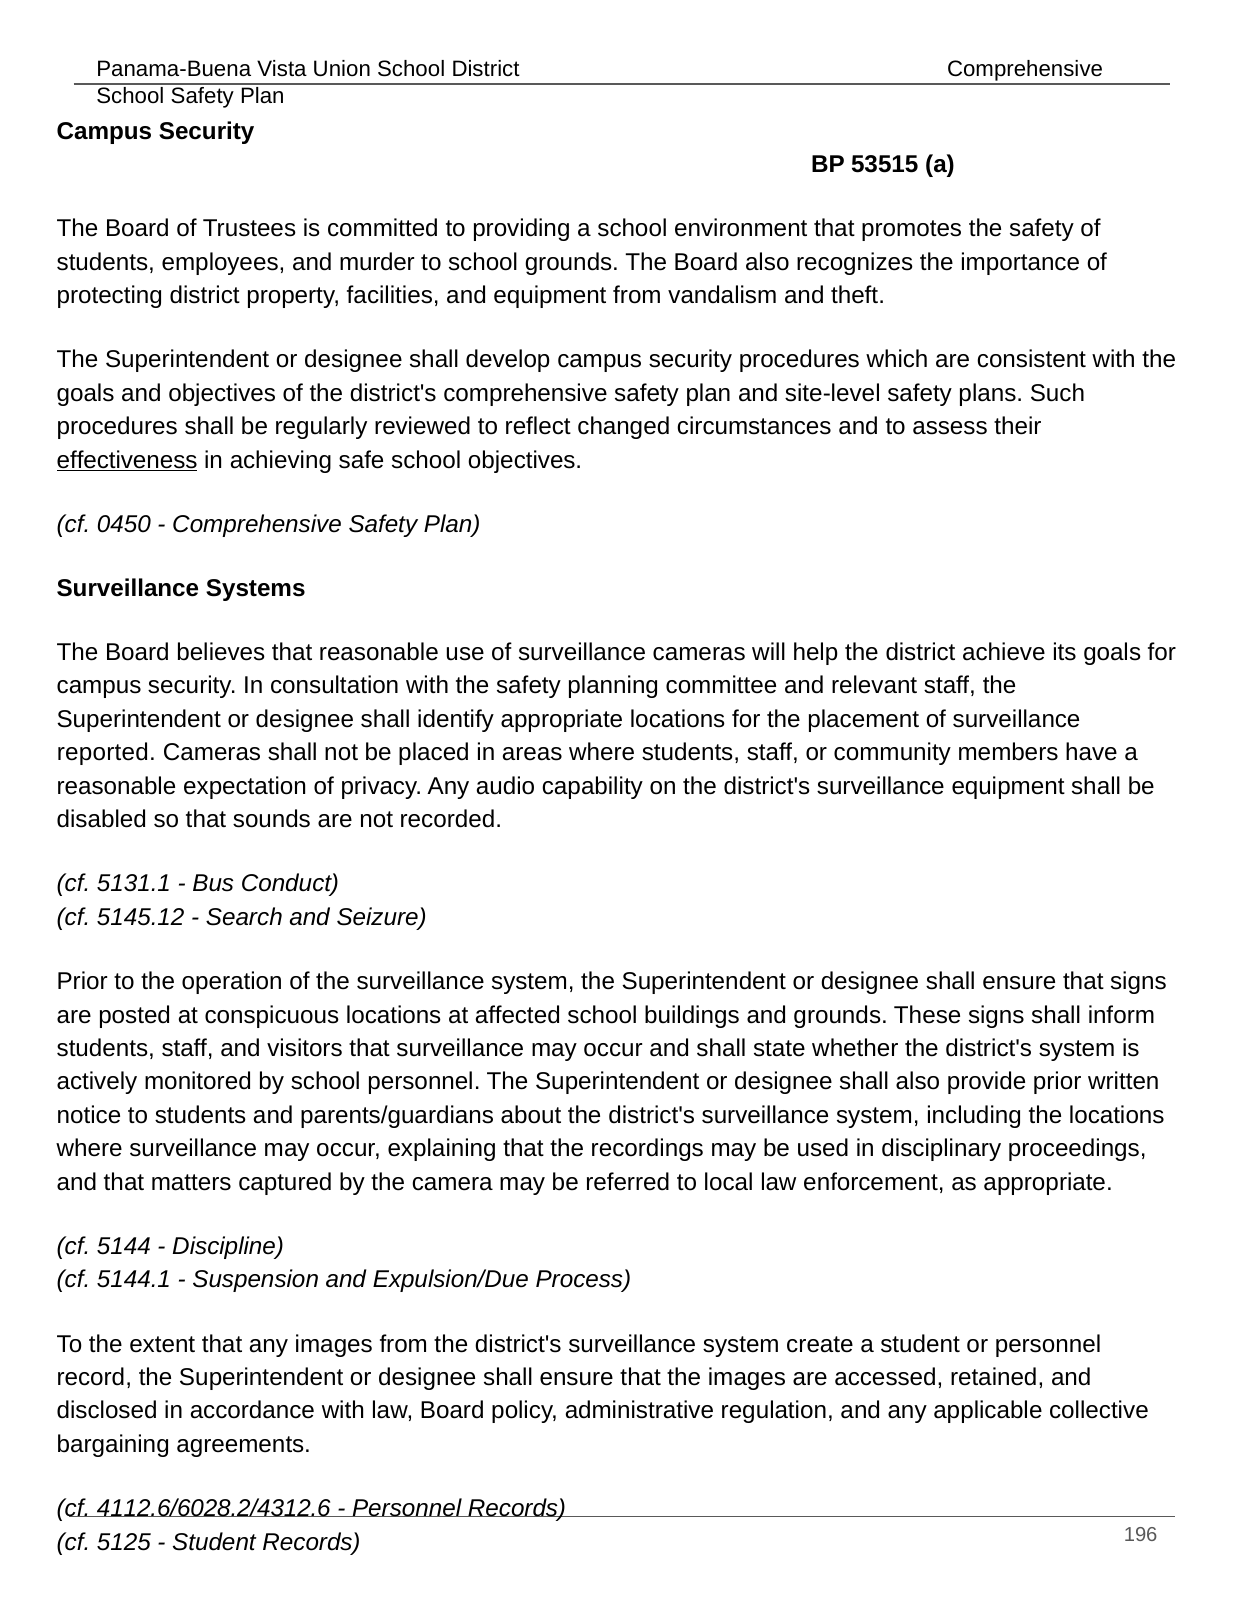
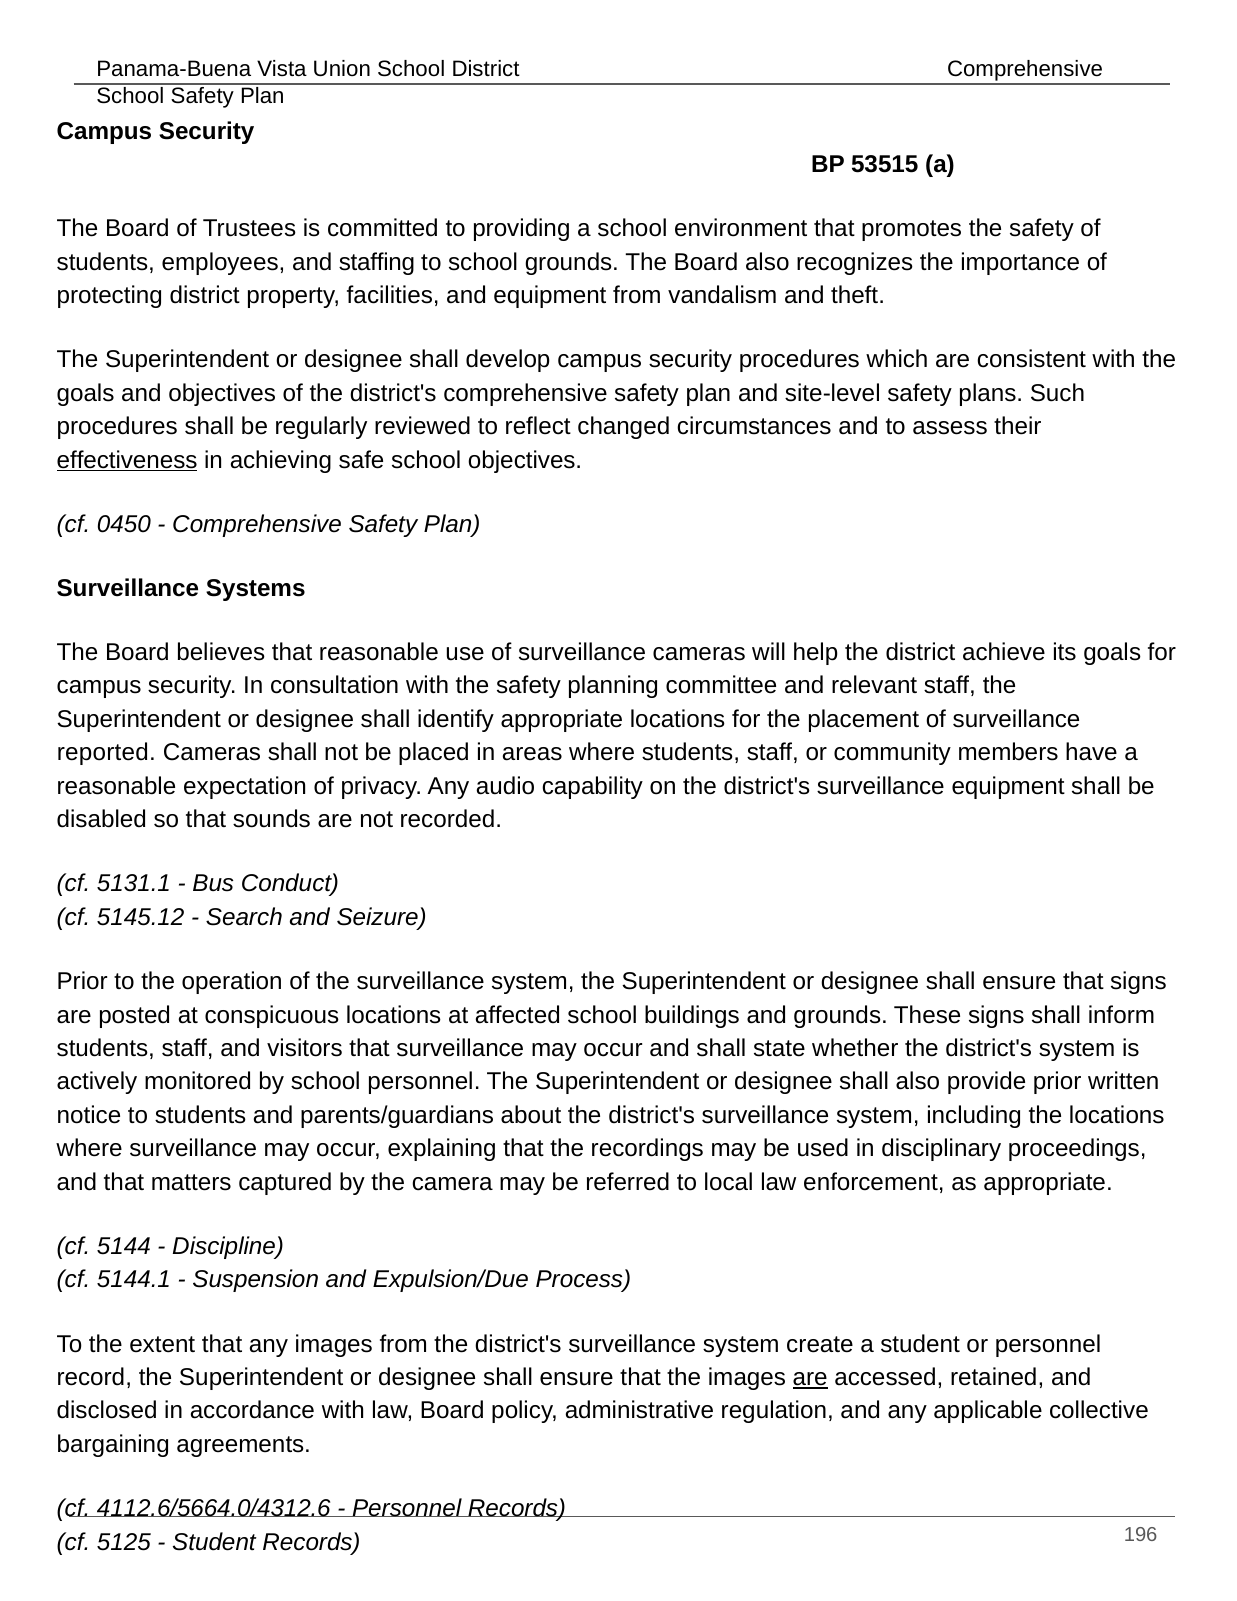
murder: murder -> staffing
are at (810, 1377) underline: none -> present
4112.6/6028.2/4312.6: 4112.6/6028.2/4312.6 -> 4112.6/5664.0/4312.6
